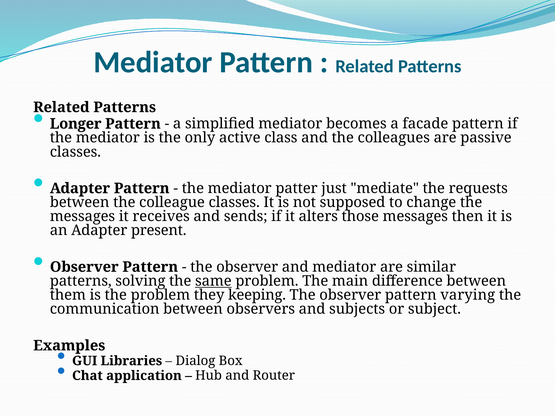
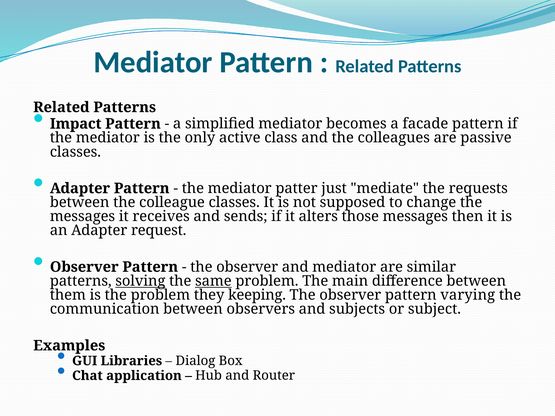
Longer: Longer -> Impact
present: present -> request
solving underline: none -> present
